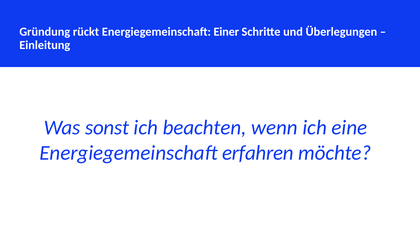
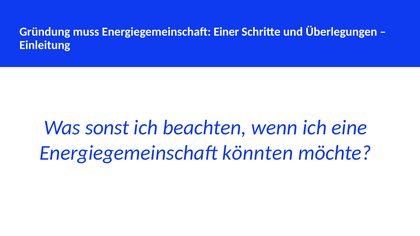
rückt: rückt -> muss
erfahren: erfahren -> könnten
